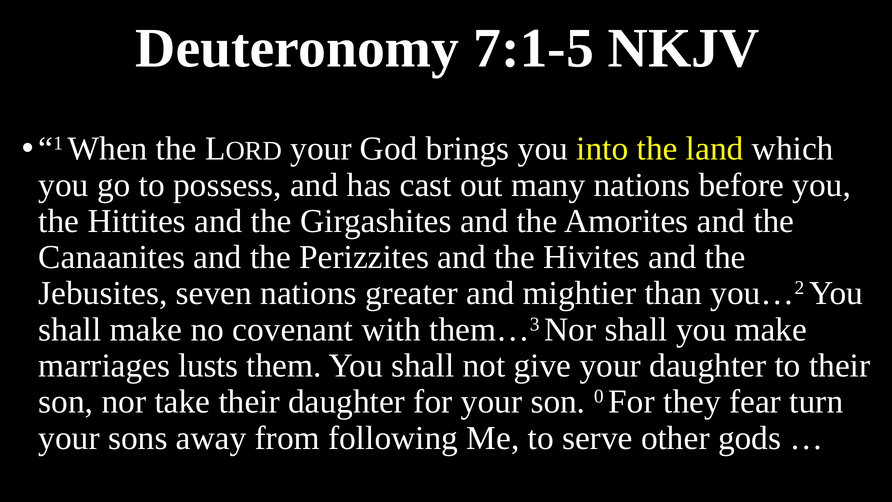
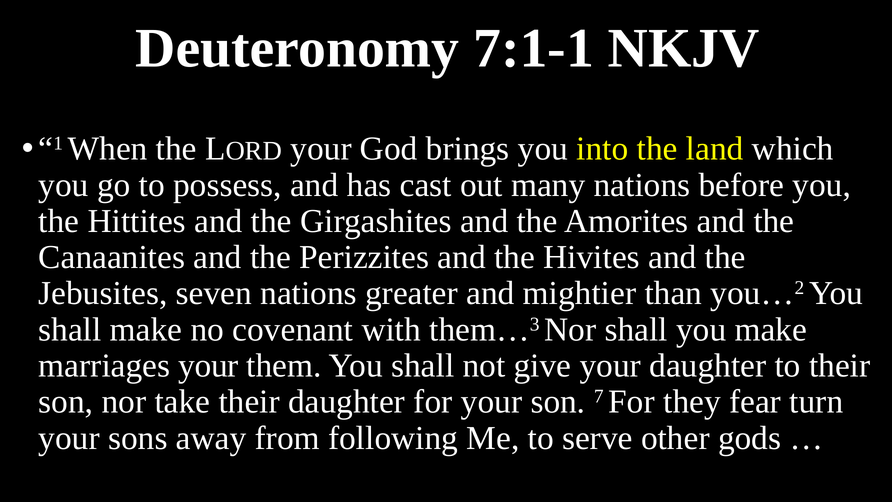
7:1-5: 7:1-5 -> 7:1-1
marriages lusts: lusts -> your
0: 0 -> 7
